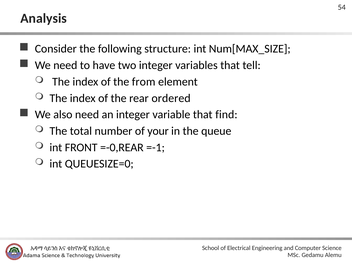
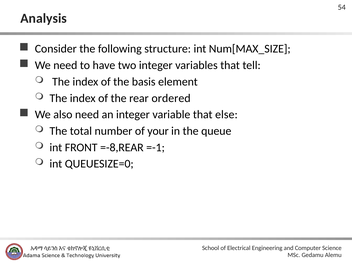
from: from -> basis
find: find -> else
=-0,REAR: =-0,REAR -> =-8,REAR
